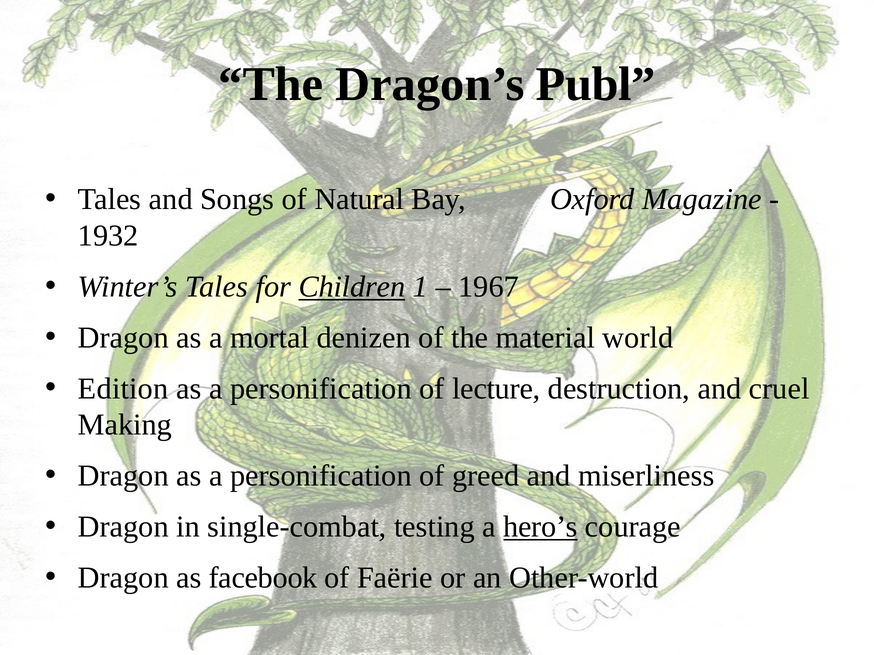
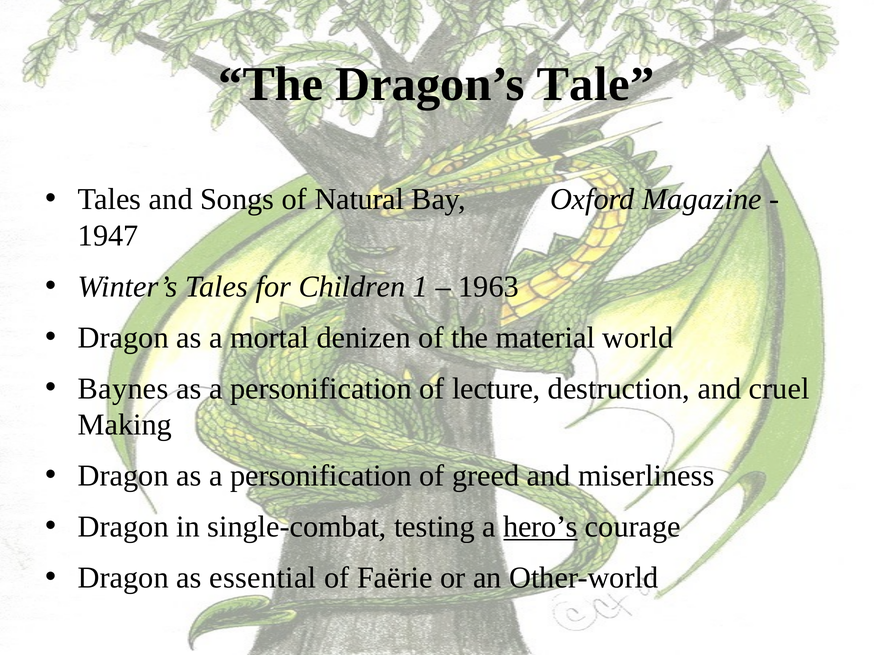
Publ: Publ -> Tale
1932: 1932 -> 1947
Children underline: present -> none
1967: 1967 -> 1963
Edition: Edition -> Baynes
facebook: facebook -> essential
